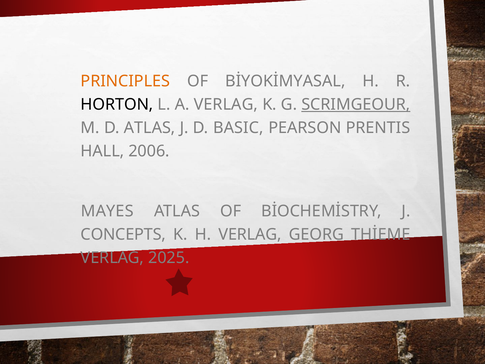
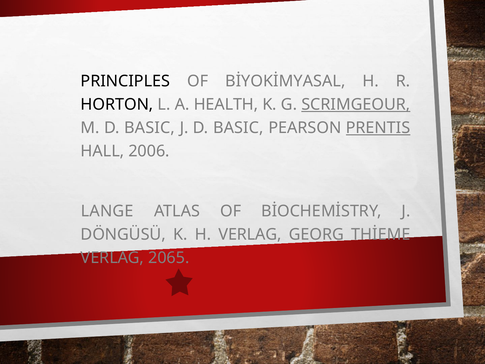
PRINCIPLES colour: orange -> black
A VERLAG: VERLAG -> HEALTH
M D ATLAS: ATLAS -> BASIC
PRENTIS underline: none -> present
MAYES: MAYES -> LANGE
CONCEPTS: CONCEPTS -> DÖNGÜSÜ
2025: 2025 -> 2065
